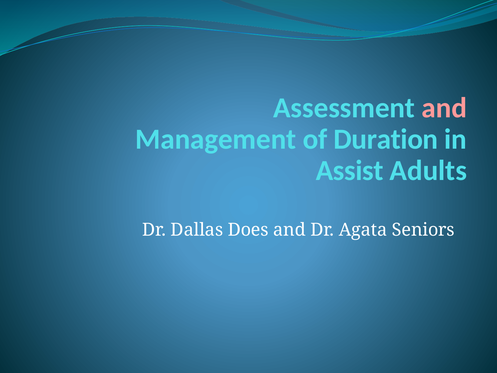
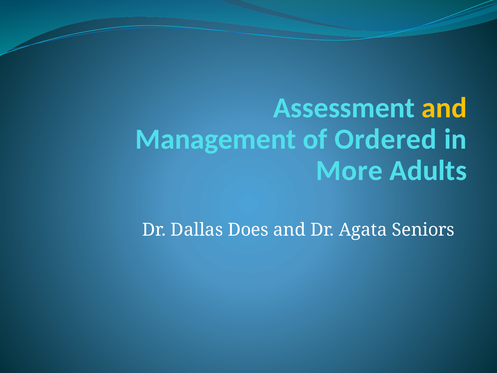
and at (444, 108) colour: pink -> yellow
Duration: Duration -> Ordered
Assist: Assist -> More
